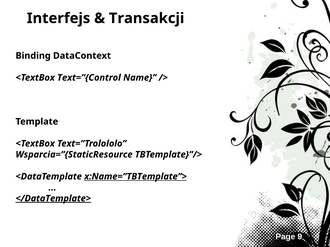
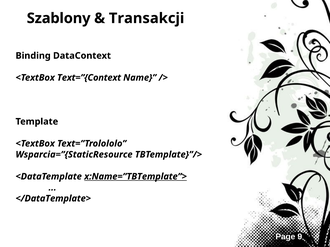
Interfejs: Interfejs -> Szablony
Text=”{Control: Text=”{Control -> Text=”{Context
</DataTemplate> underline: present -> none
